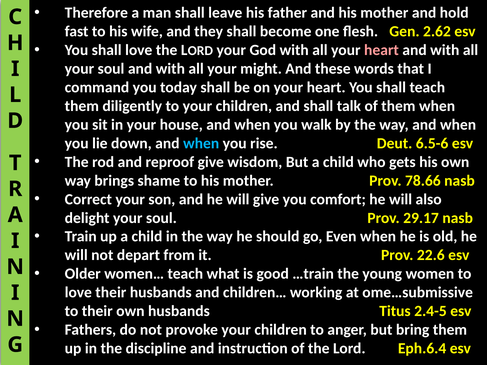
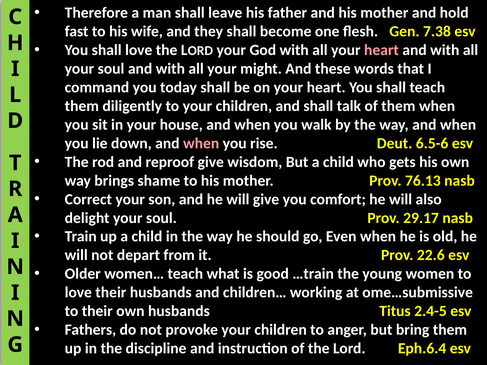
2.62: 2.62 -> 7.38
when at (201, 143) colour: light blue -> pink
78.66: 78.66 -> 76.13
